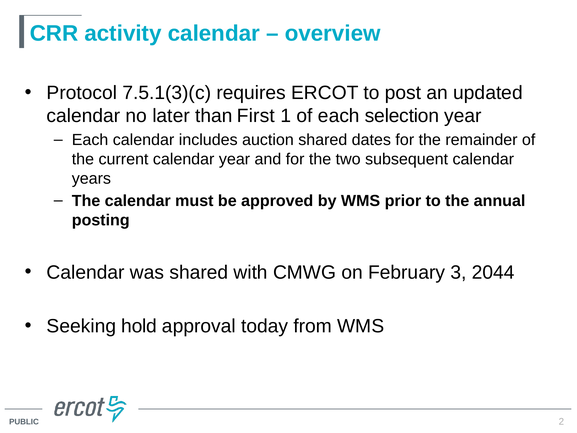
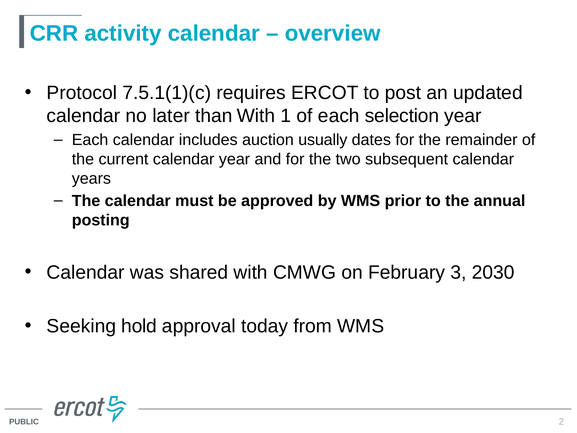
7.5.1(3)(c: 7.5.1(3)(c -> 7.5.1(1)(c
than First: First -> With
auction shared: shared -> usually
2044: 2044 -> 2030
